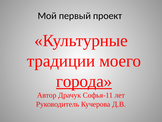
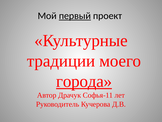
первый underline: none -> present
